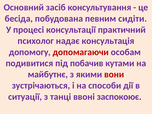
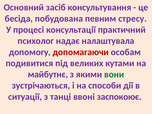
сидіти: сидіти -> стресу
консультація: консультація -> налаштувала
побачив: побачив -> великих
вони colour: red -> green
